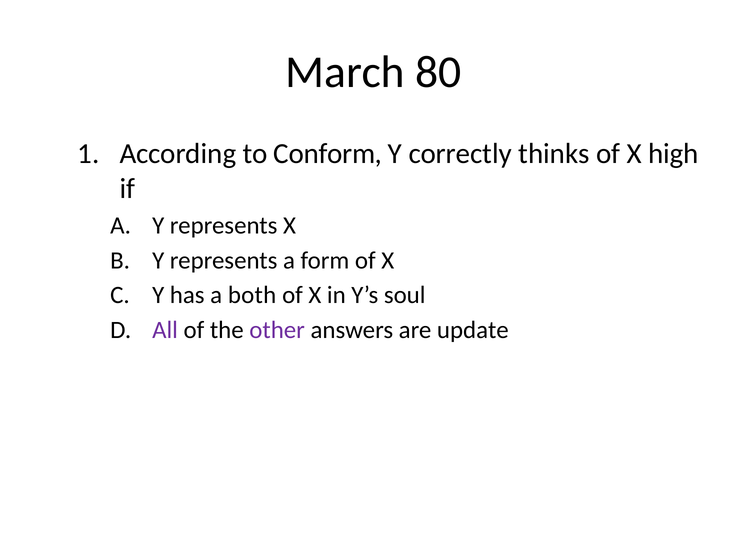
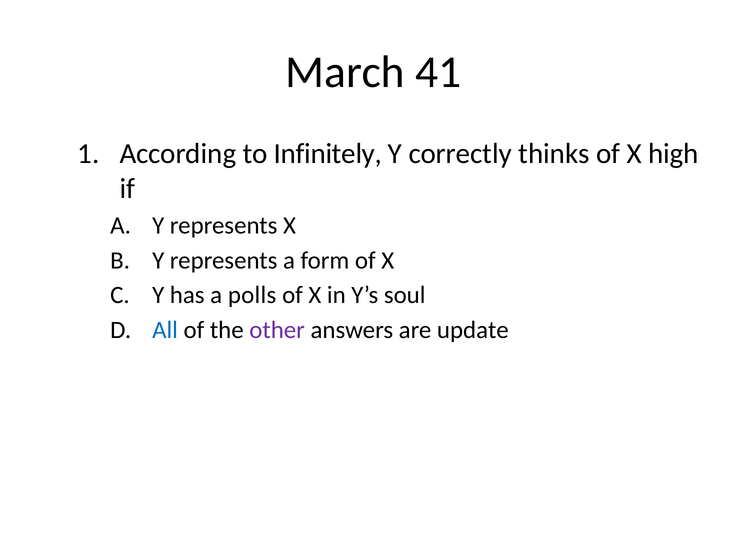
80: 80 -> 41
Conform: Conform -> Infinitely
both: both -> polls
All colour: purple -> blue
